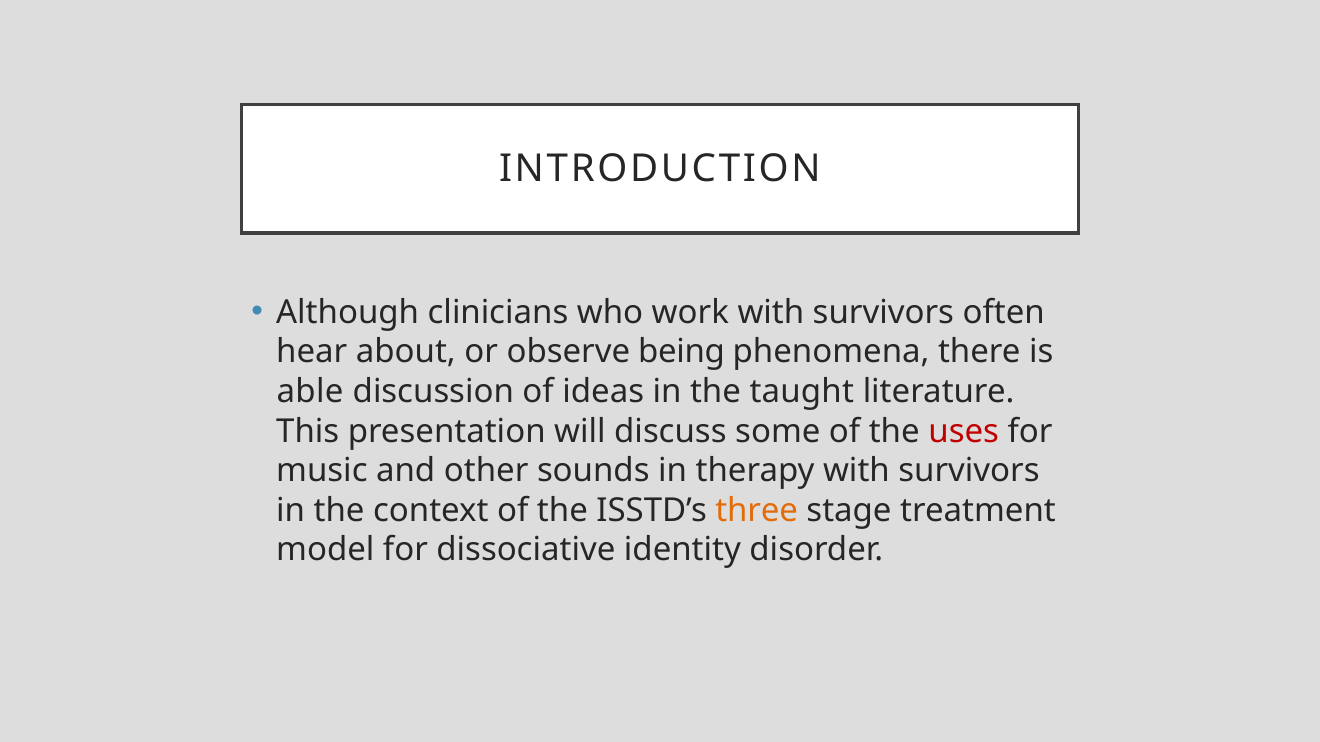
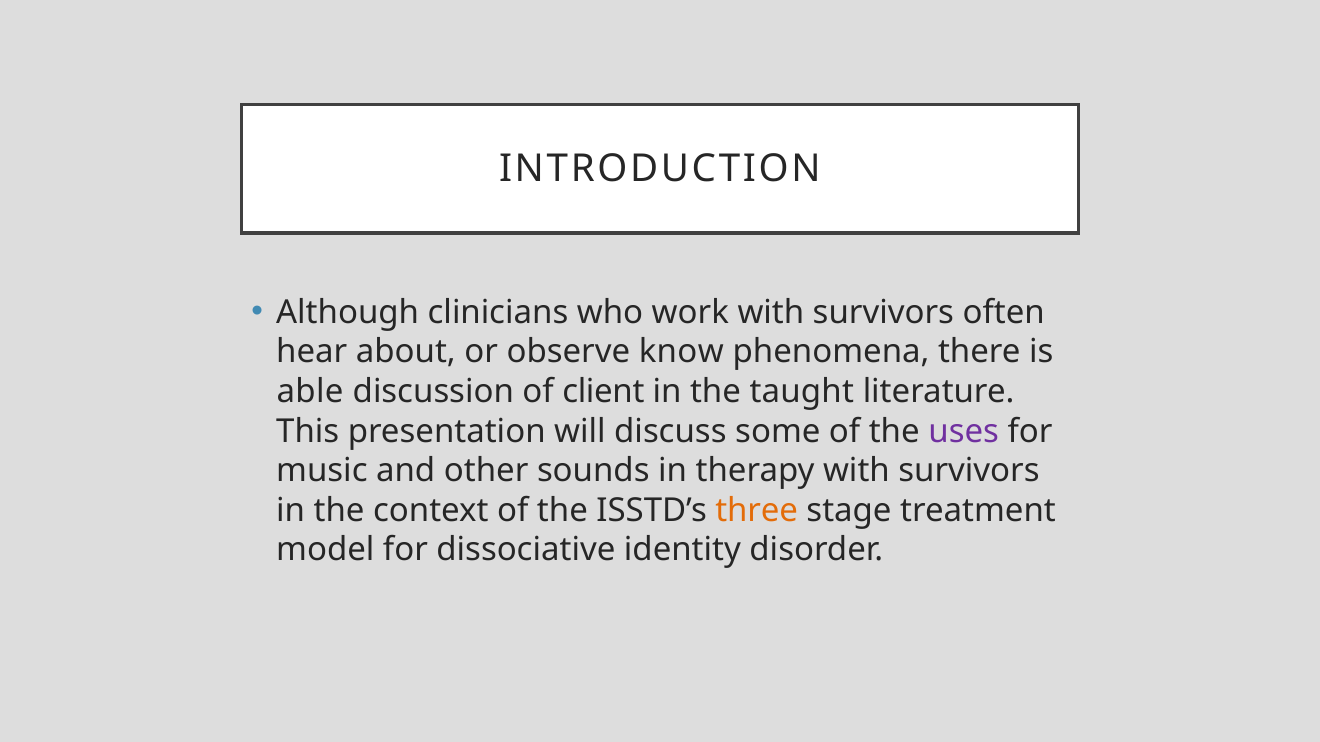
being: being -> know
ideas: ideas -> client
uses colour: red -> purple
